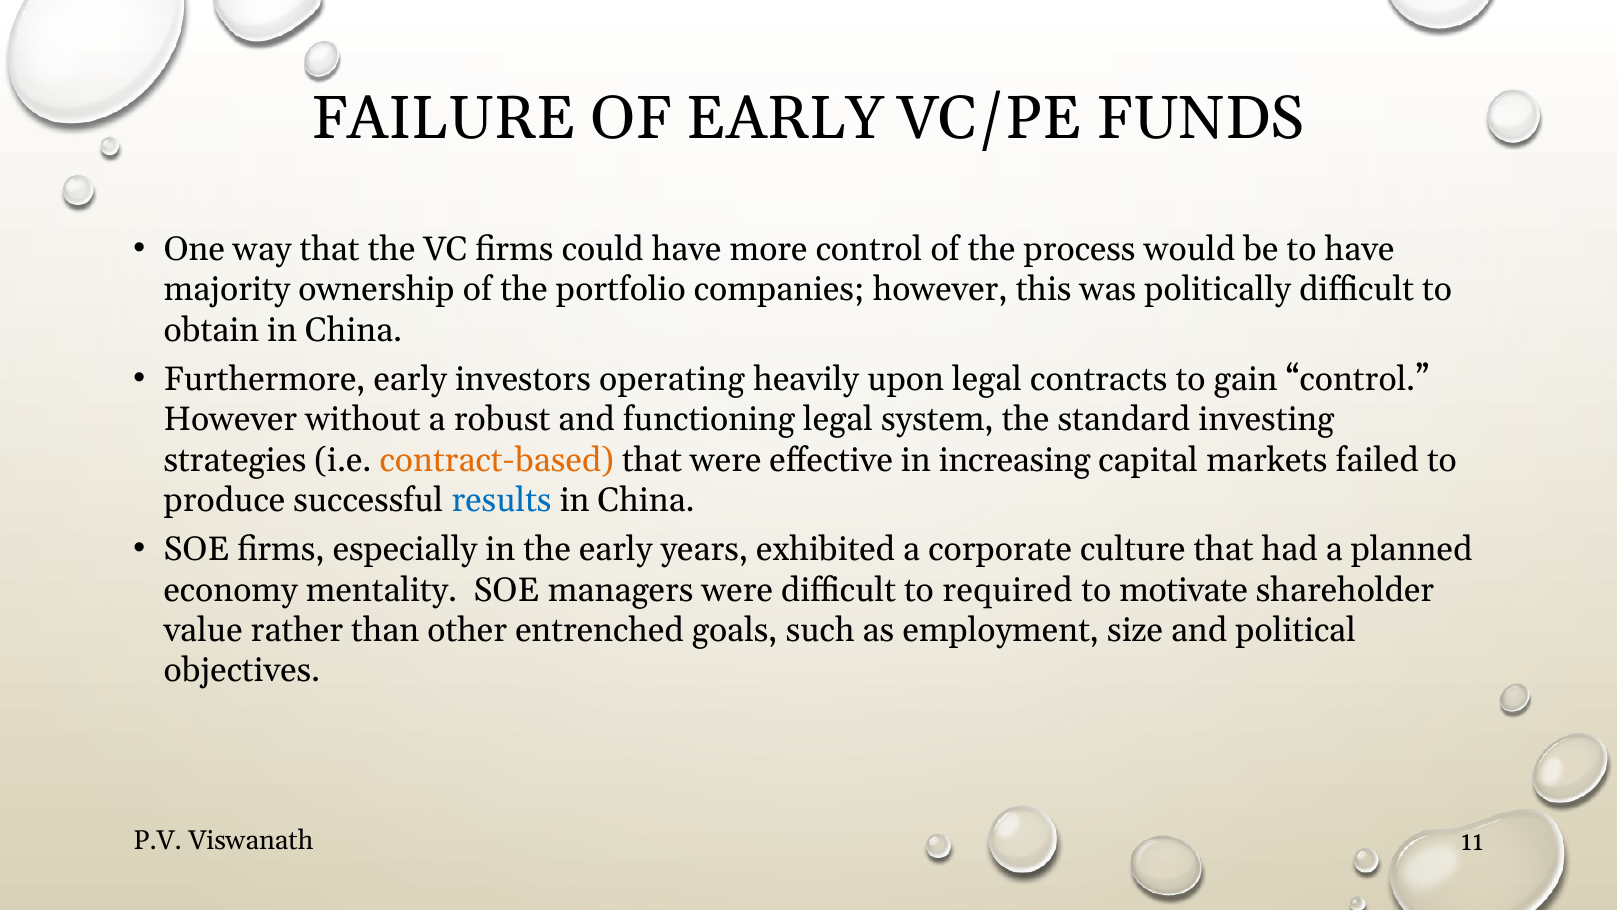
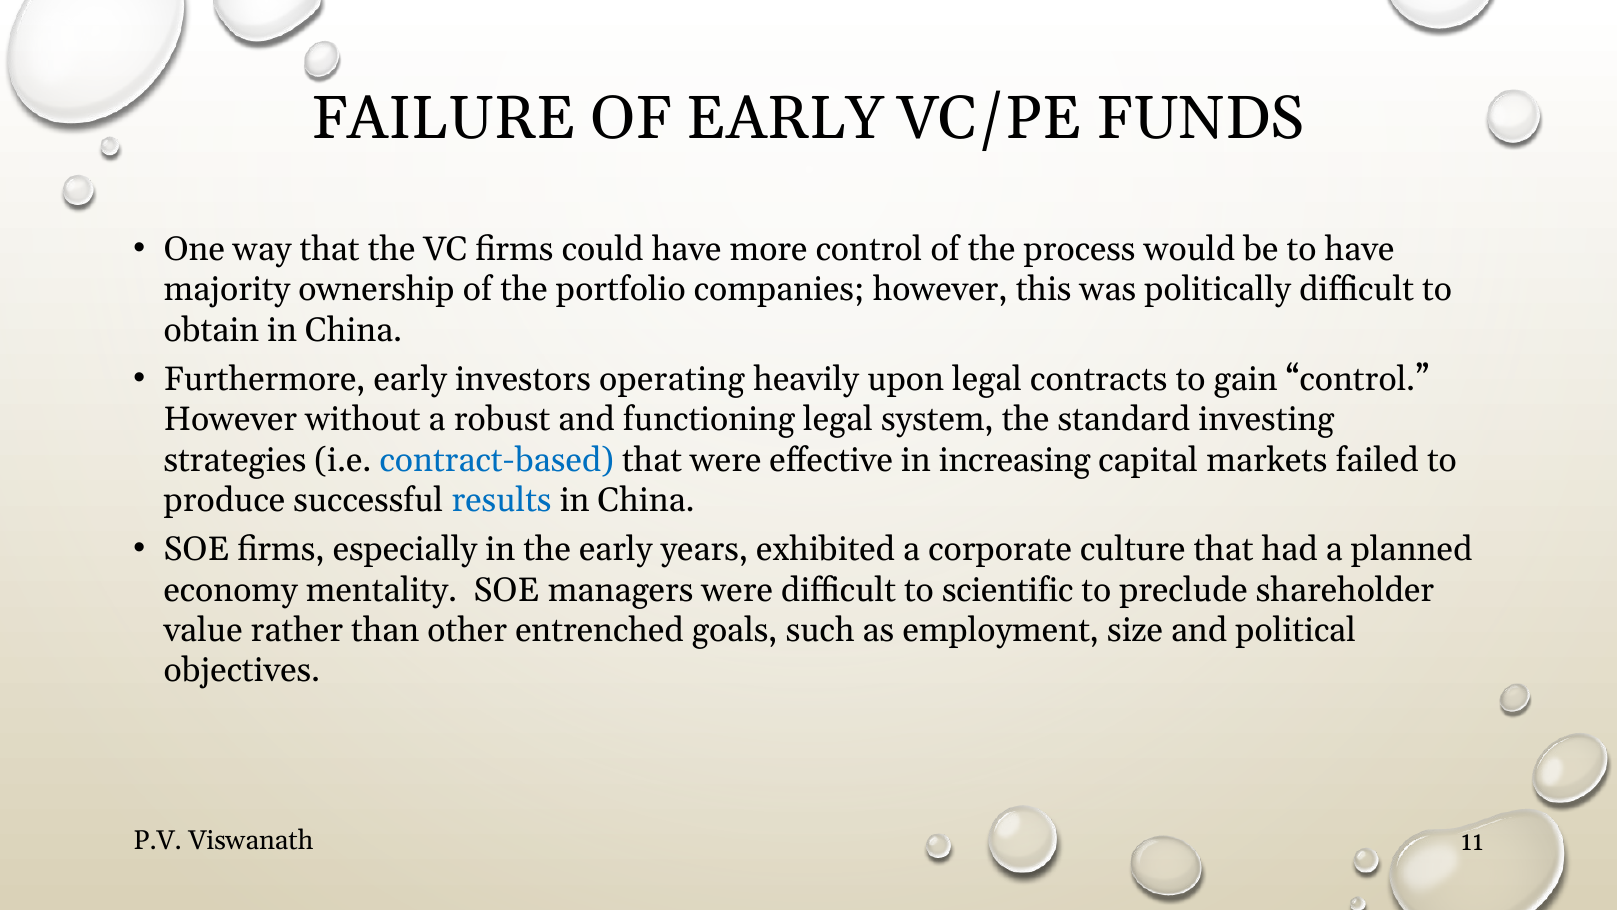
contract-based colour: orange -> blue
required: required -> scientific
motivate: motivate -> preclude
